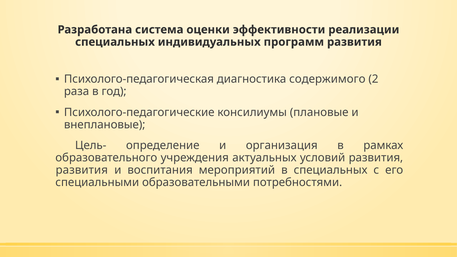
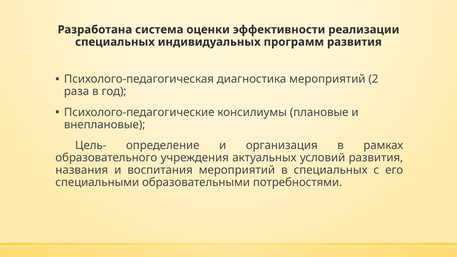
диагностика содержимого: содержимого -> мероприятий
развития at (82, 170): развития -> названия
